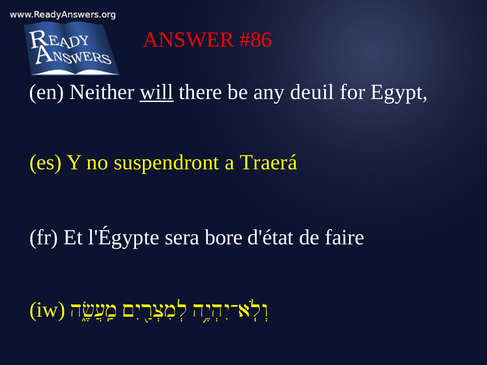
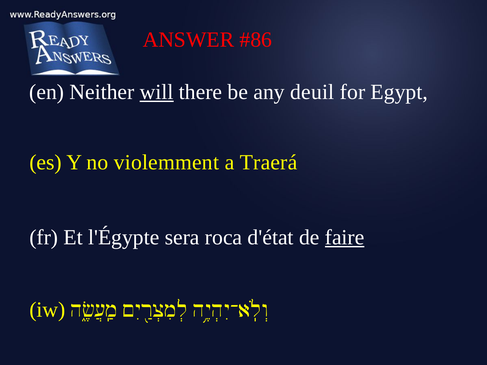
suspendront: suspendront -> violemment
bore: bore -> roca
faire underline: none -> present
